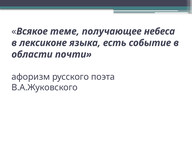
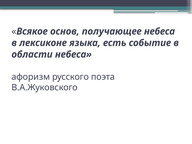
теме: теме -> основ
области почти: почти -> небеса
